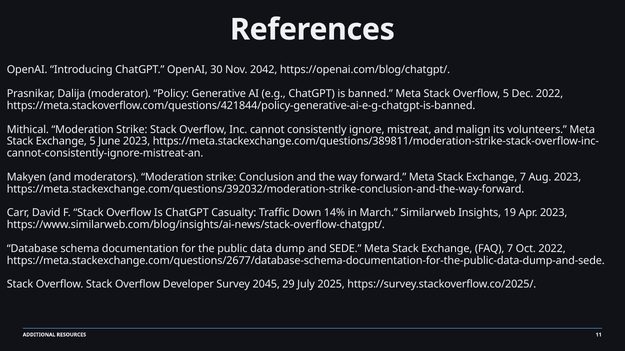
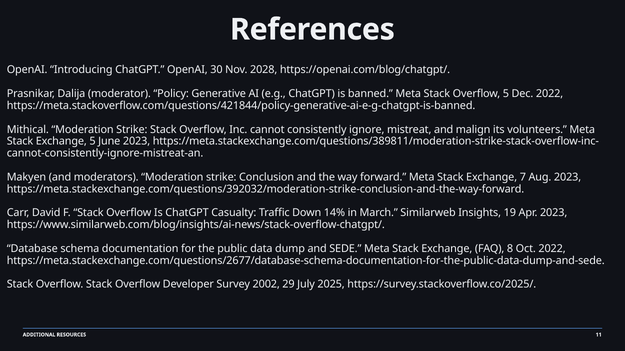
2042: 2042 -> 2028
FAQ 7: 7 -> 8
2045: 2045 -> 2002
